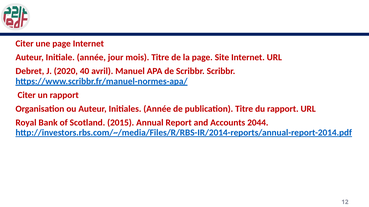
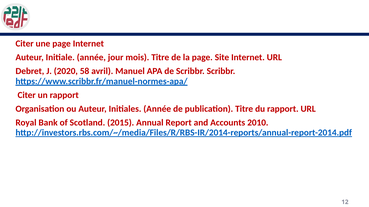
40: 40 -> 58
2044: 2044 -> 2010
